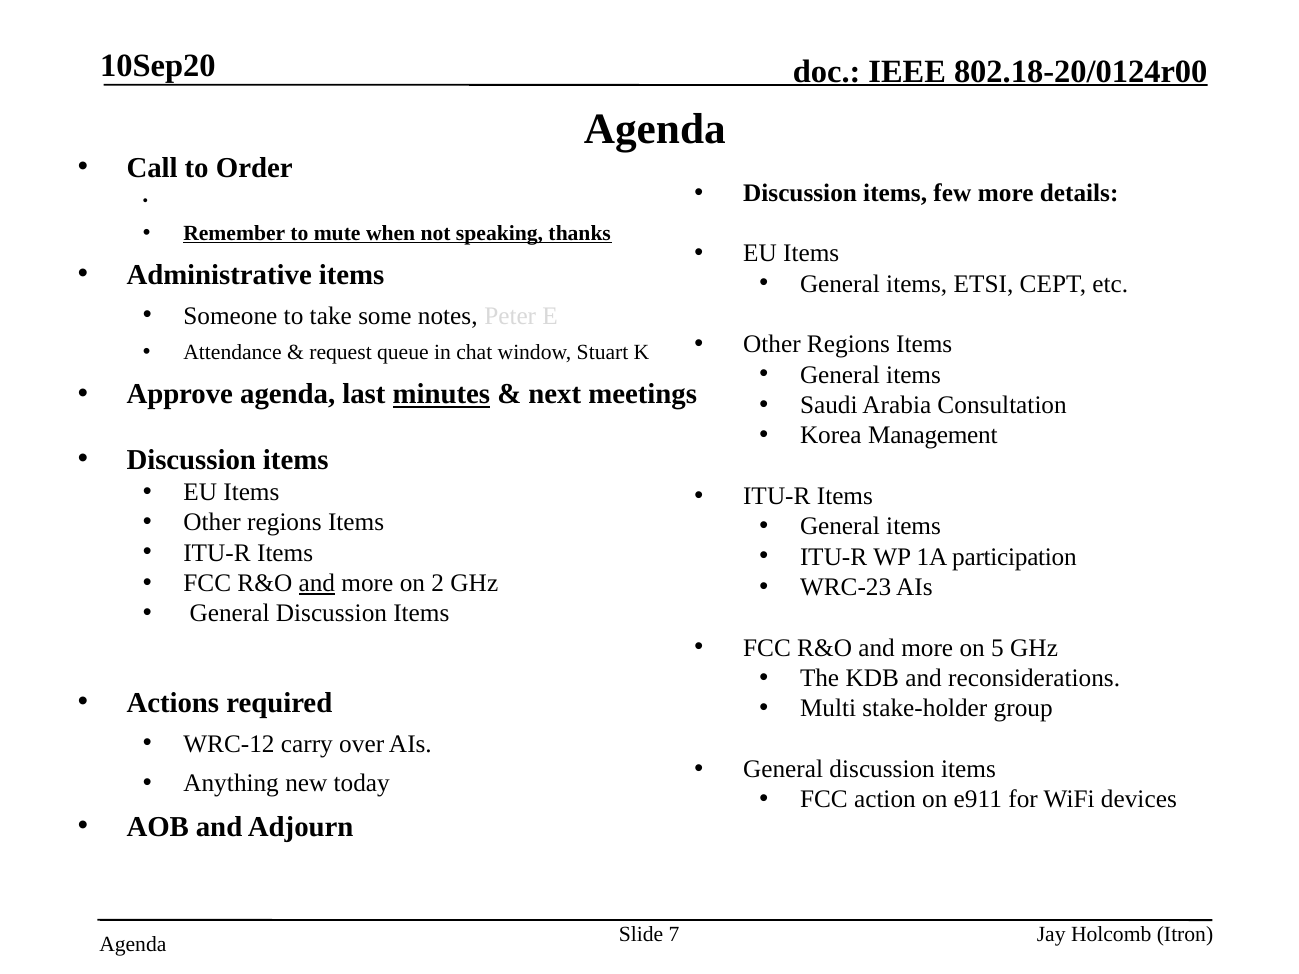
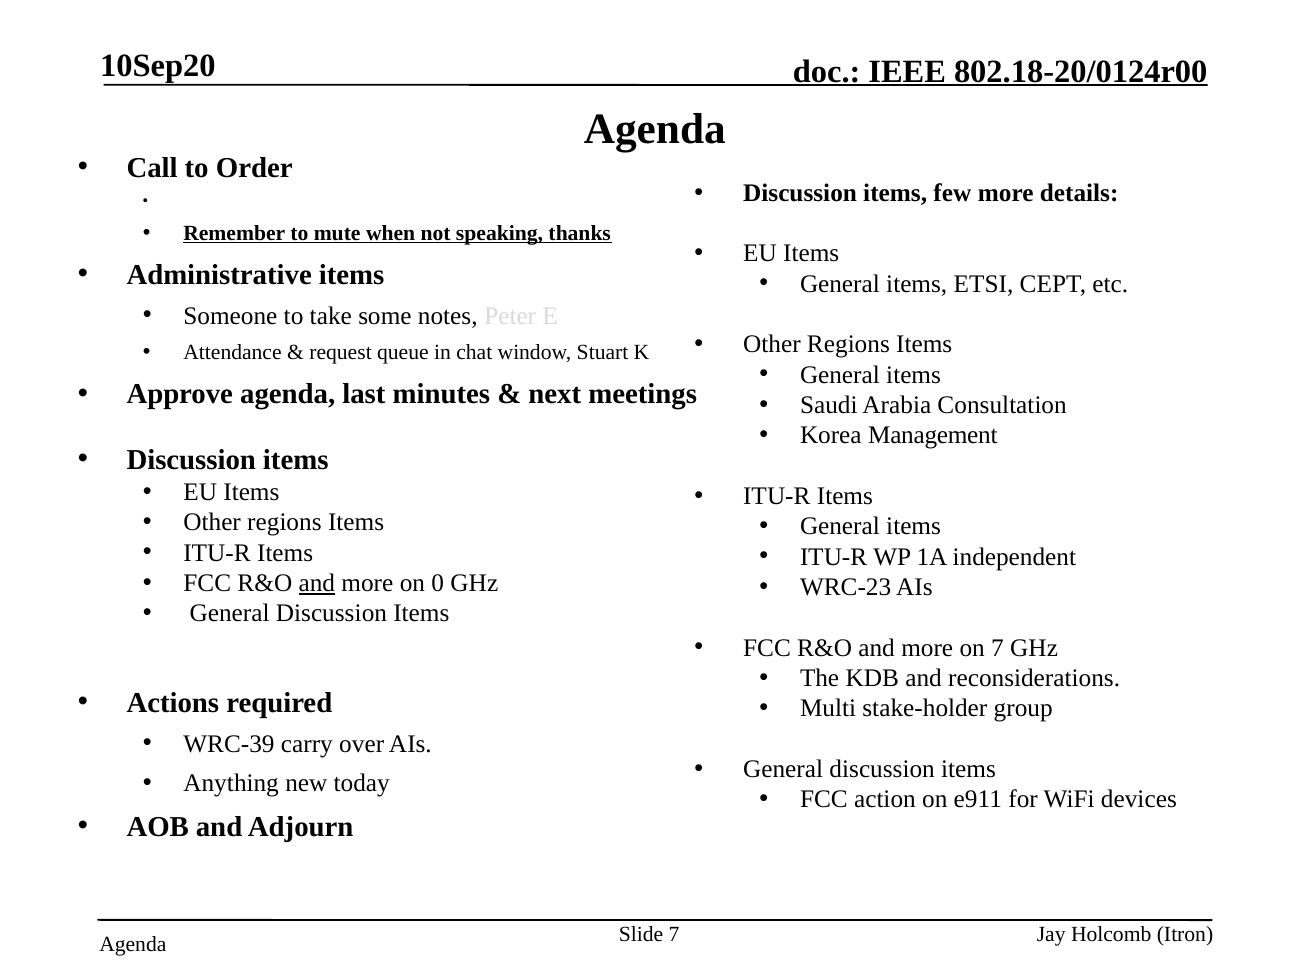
minutes underline: present -> none
participation: participation -> independent
2: 2 -> 0
on 5: 5 -> 7
WRC-12: WRC-12 -> WRC-39
